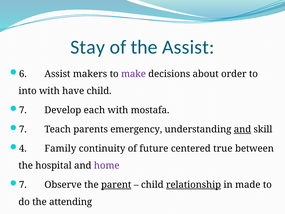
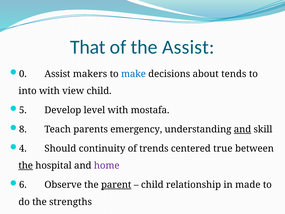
Stay: Stay -> That
6: 6 -> 0
make colour: purple -> blue
order: order -> tends
have: have -> view
7 at (23, 110): 7 -> 5
each: each -> level
7 at (23, 129): 7 -> 8
Family: Family -> Should
future: future -> trends
the at (26, 165) underline: none -> present
7 at (23, 185): 7 -> 6
relationship underline: present -> none
attending: attending -> strengths
